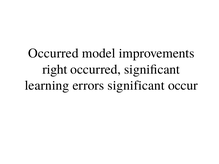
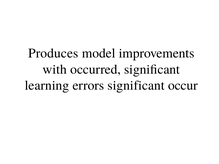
Occurred at (53, 53): Occurred -> Produces
right: right -> with
